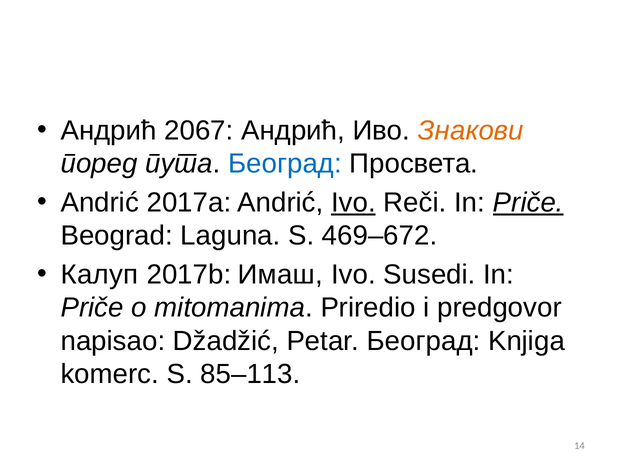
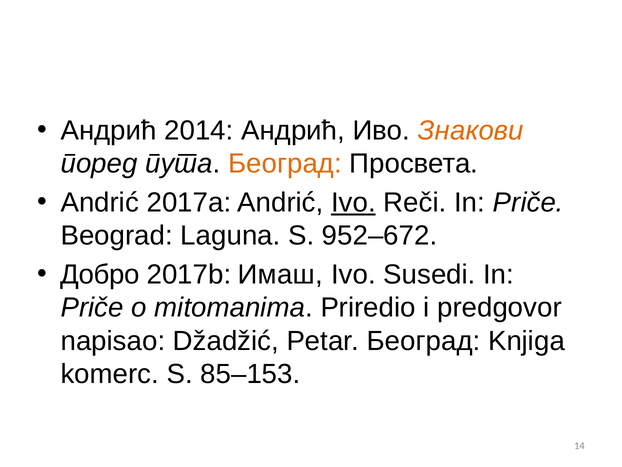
2067: 2067 -> 2014
Београд at (285, 164) colour: blue -> orange
Priče at (528, 202) underline: present -> none
469–672: 469–672 -> 952–672
Калуп: Калуп -> Добро
85–113: 85–113 -> 85–153
